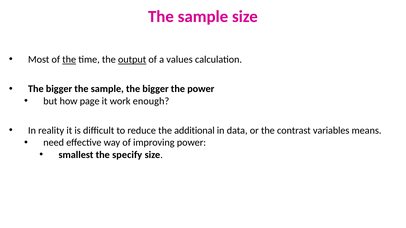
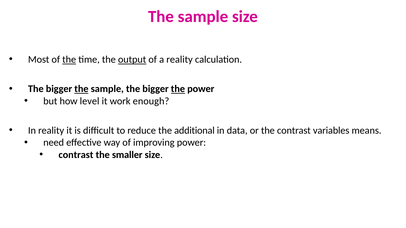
a values: values -> reality
the at (81, 89) underline: none -> present
the at (178, 89) underline: none -> present
page: page -> level
smallest at (76, 155): smallest -> contrast
specify: specify -> smaller
